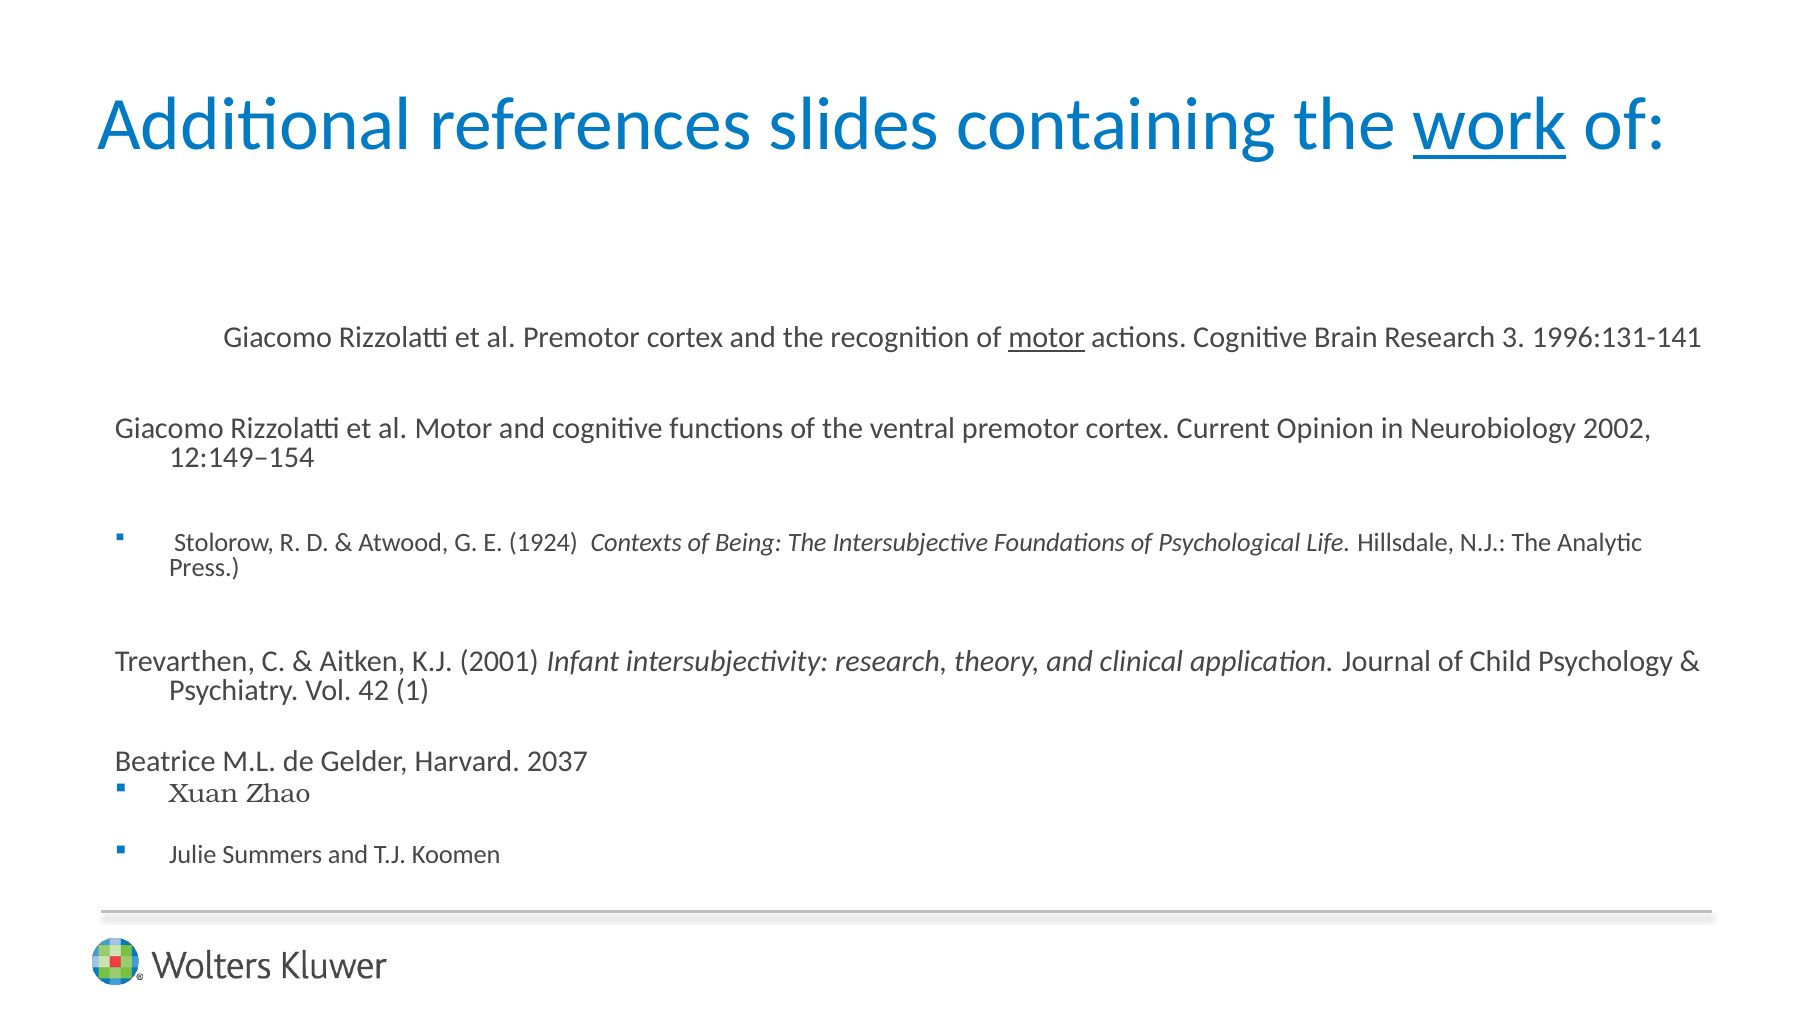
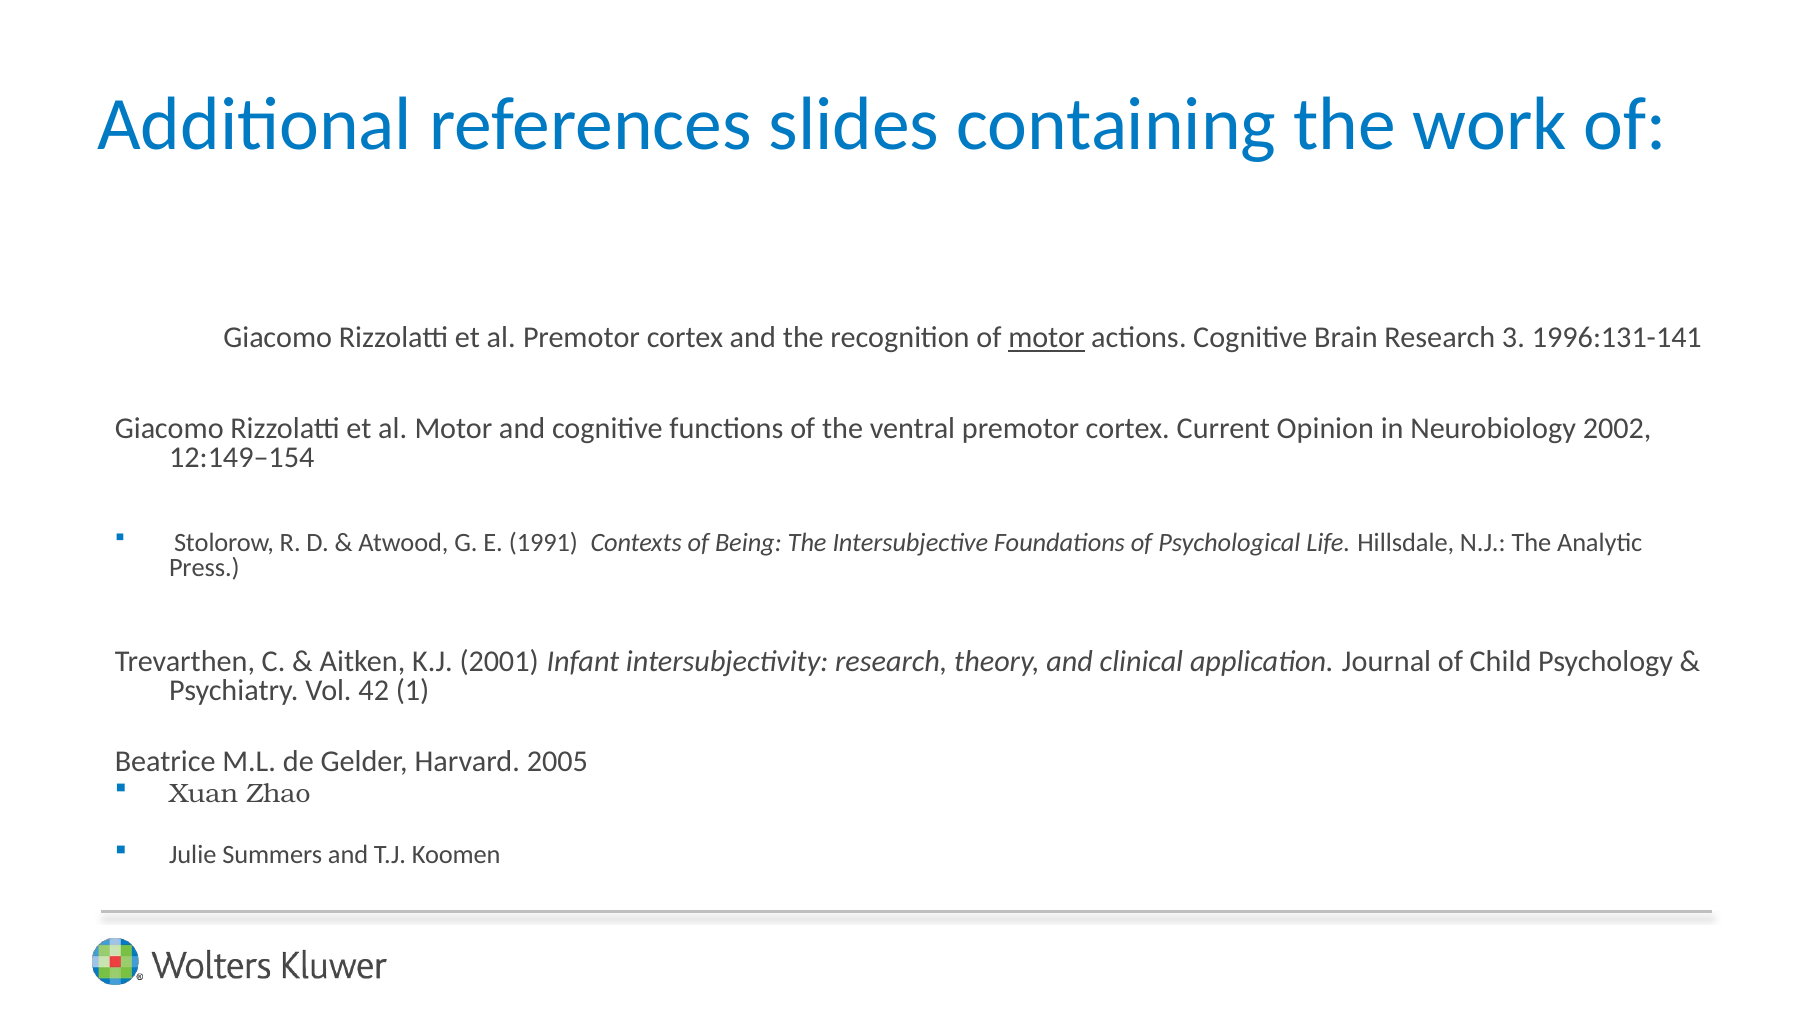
work underline: present -> none
1924: 1924 -> 1991
2037: 2037 -> 2005
